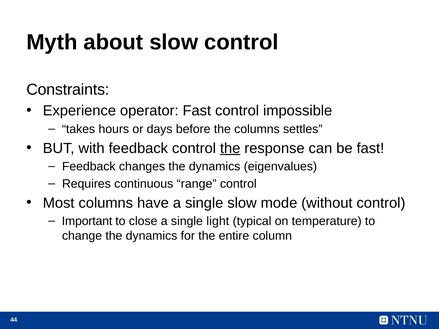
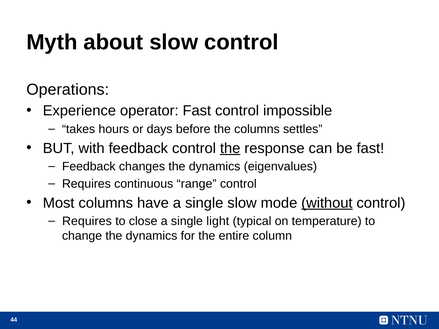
Constraints: Constraints -> Operations
without underline: none -> present
Important at (87, 221): Important -> Requires
